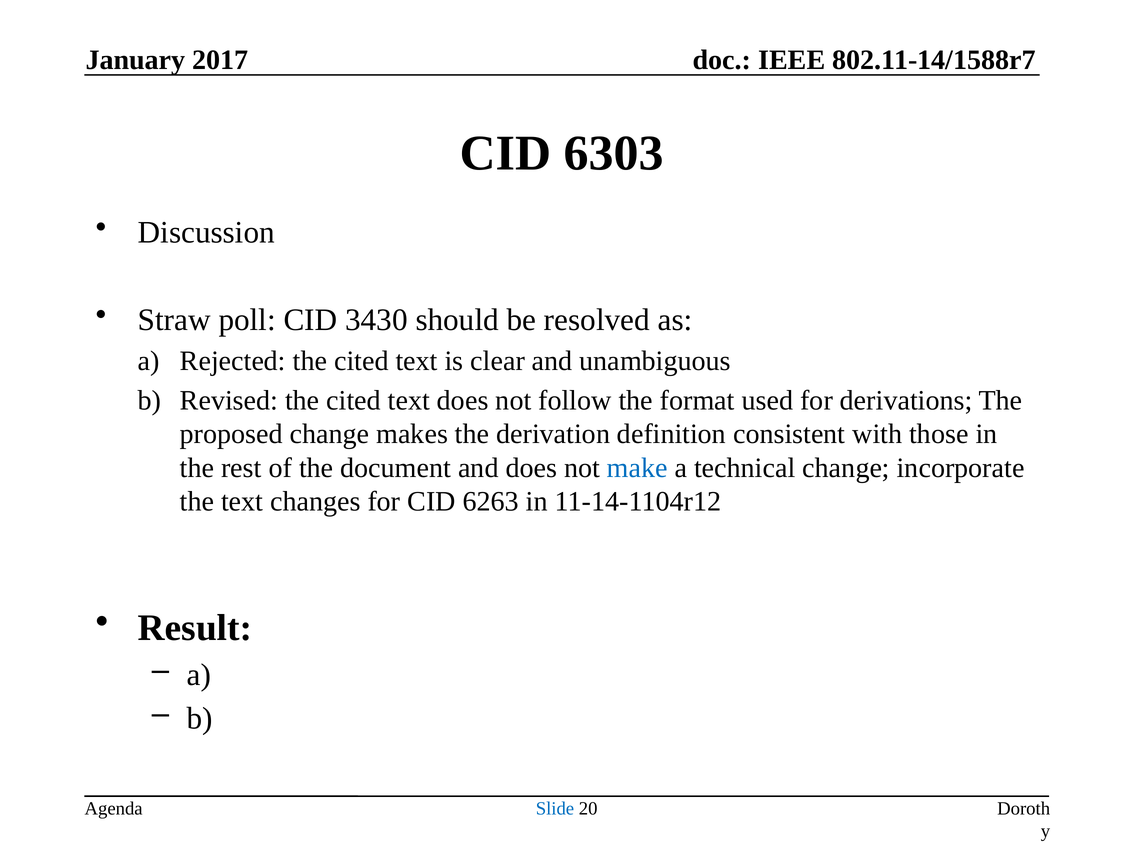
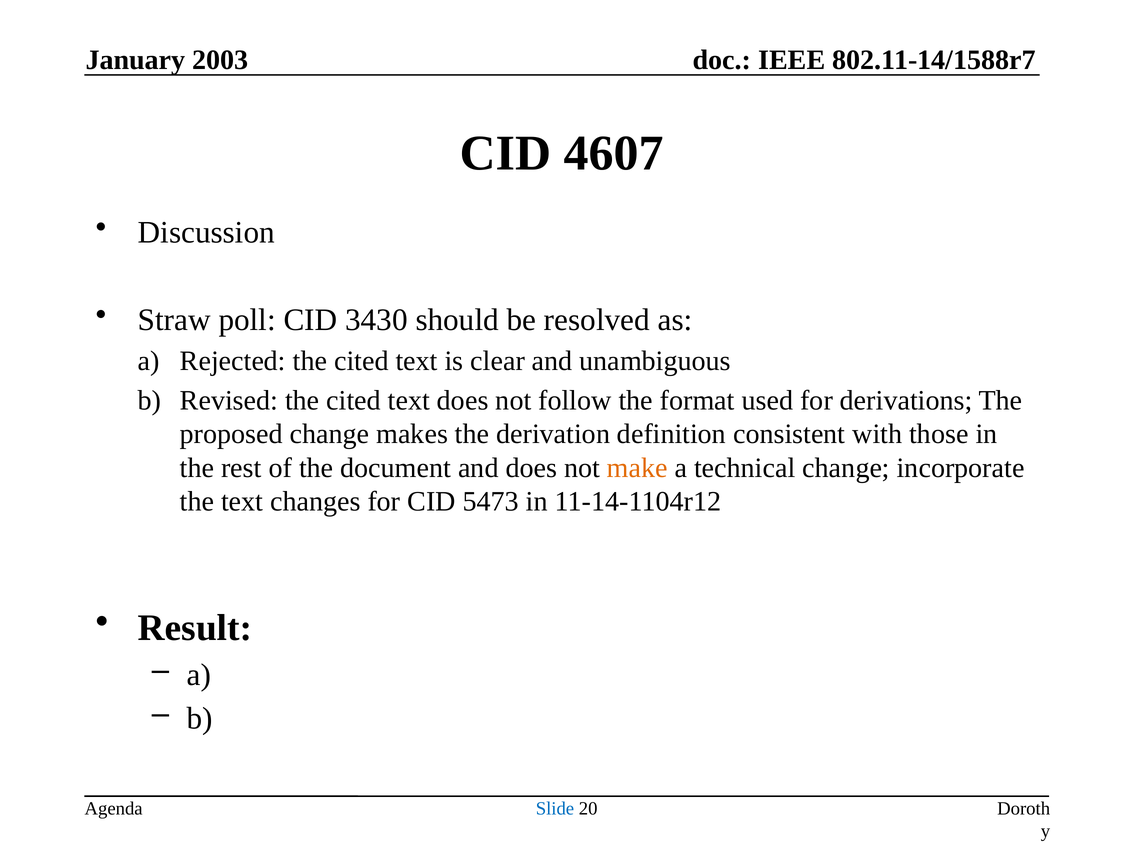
2017: 2017 -> 2003
6303: 6303 -> 4607
make colour: blue -> orange
6263: 6263 -> 5473
